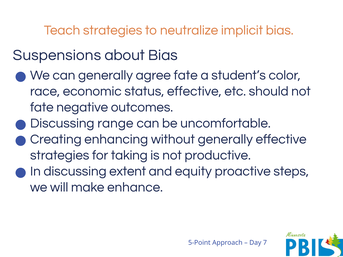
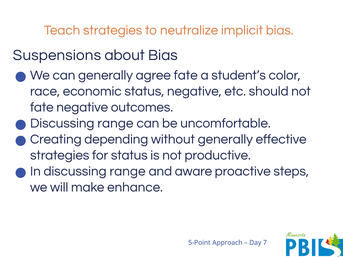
status effective: effective -> negative
enhancing: enhancing -> depending
for taking: taking -> status
In discussing extent: extent -> range
equity: equity -> aware
